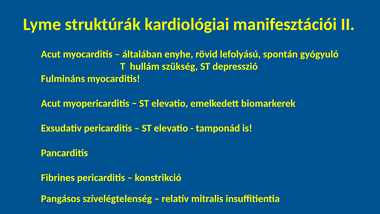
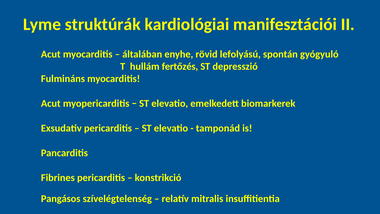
szükség: szükség -> fertőzés
